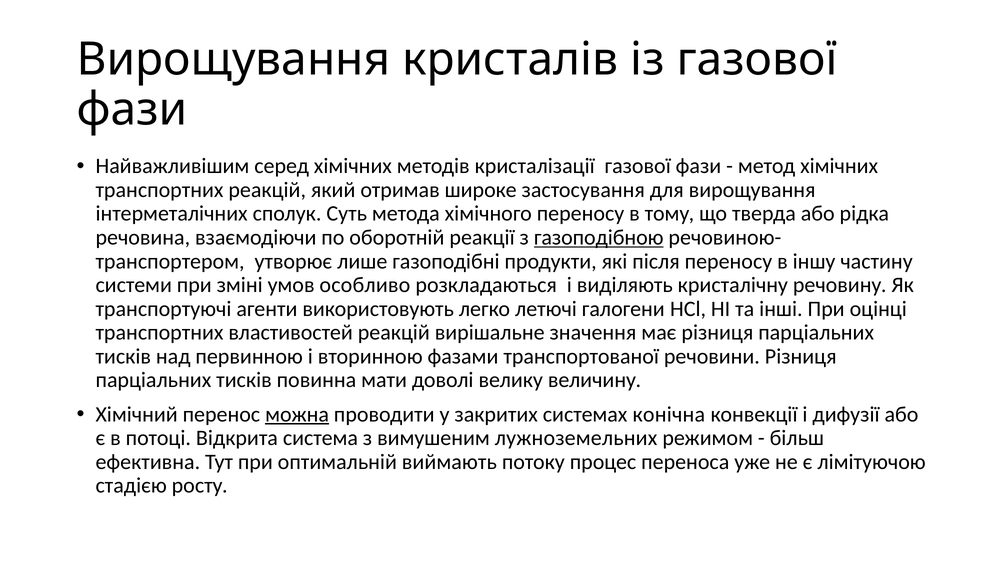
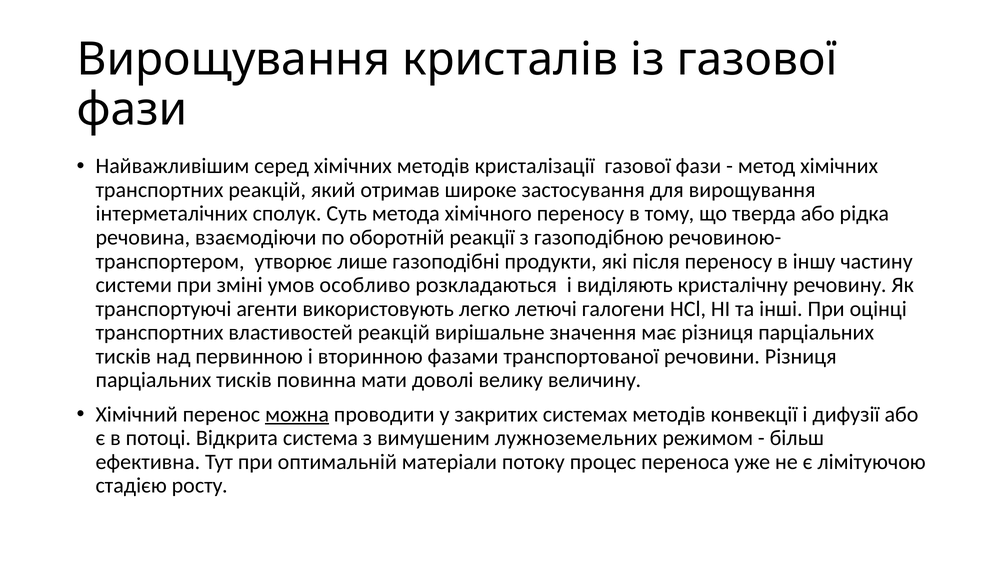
газоподібною underline: present -> none
системах конічна: конічна -> методів
виймають: виймають -> матеріали
